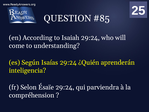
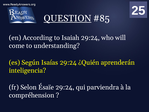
QUESTION underline: none -> present
